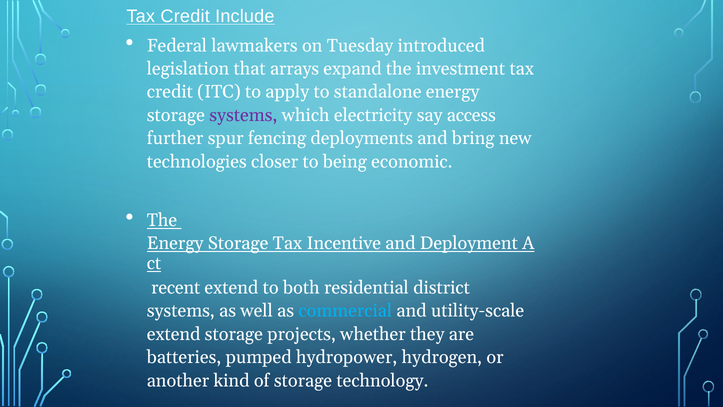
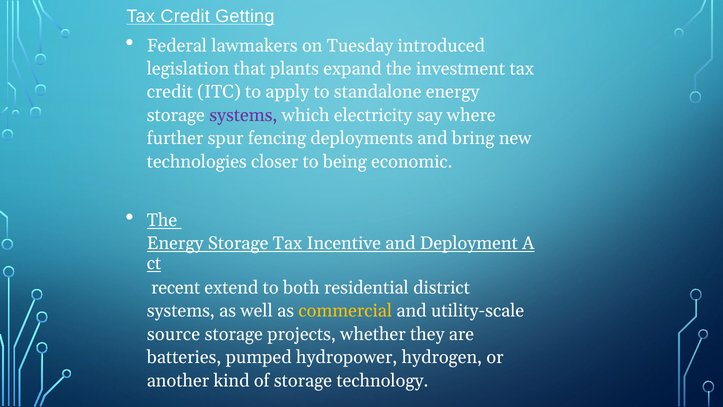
Include: Include -> Getting
arrays: arrays -> plants
access: access -> where
commercial colour: light blue -> yellow
extend at (174, 334): extend -> source
